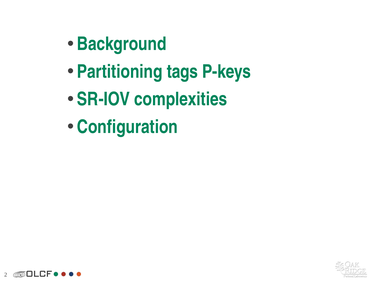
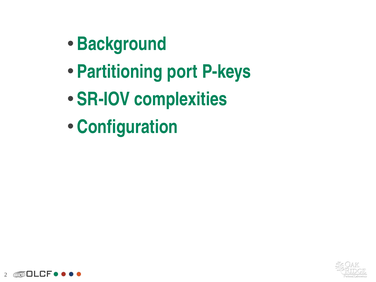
tags: tags -> port
